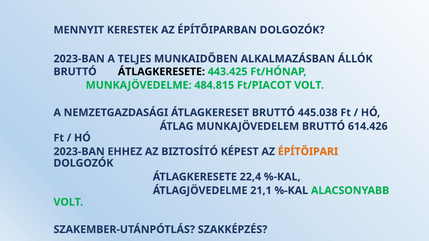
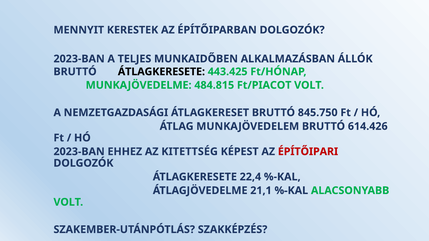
445.038: 445.038 -> 845.750
BIZTOSÍTÓ: BIZTOSÍTÓ -> KITETTSÉG
ÉPÍTŐIPARI colour: orange -> red
